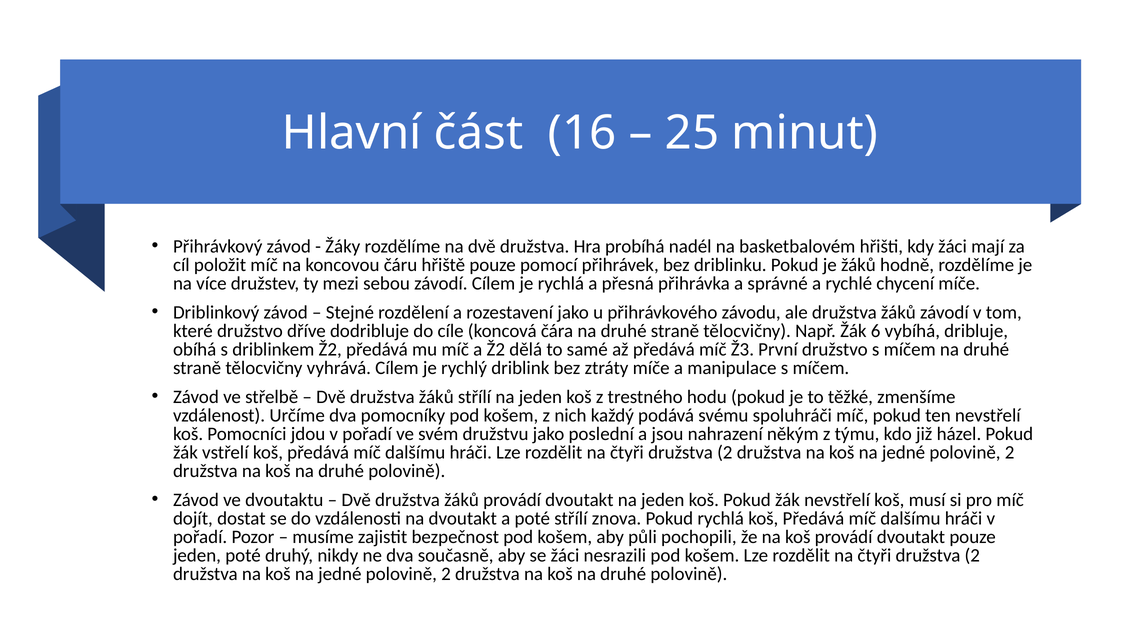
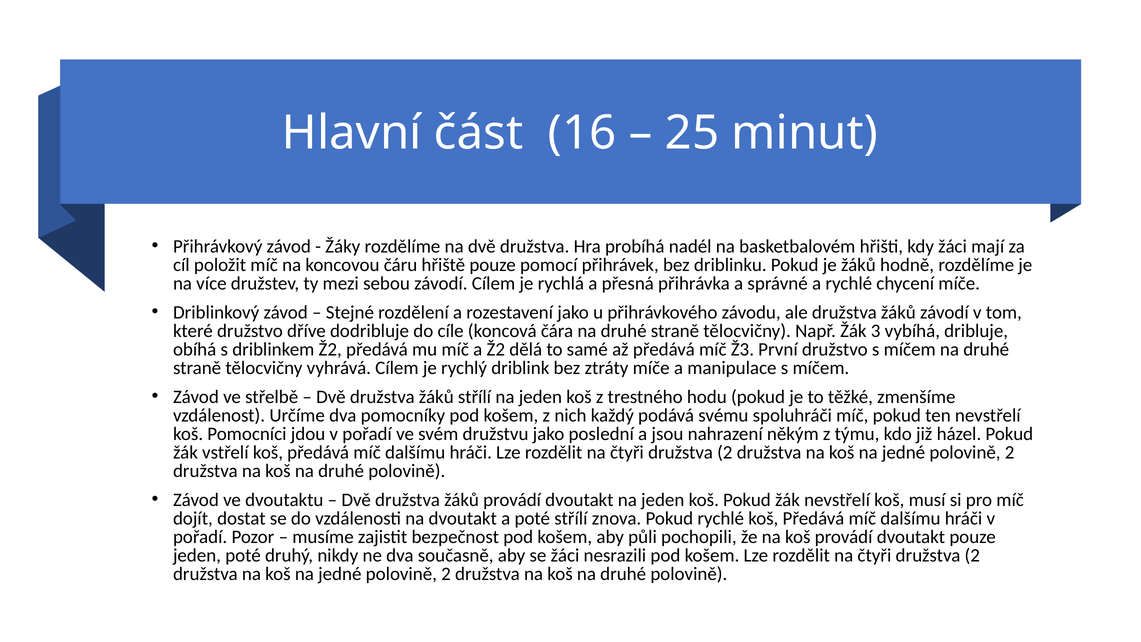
6: 6 -> 3
Pokud rychlá: rychlá -> rychlé
